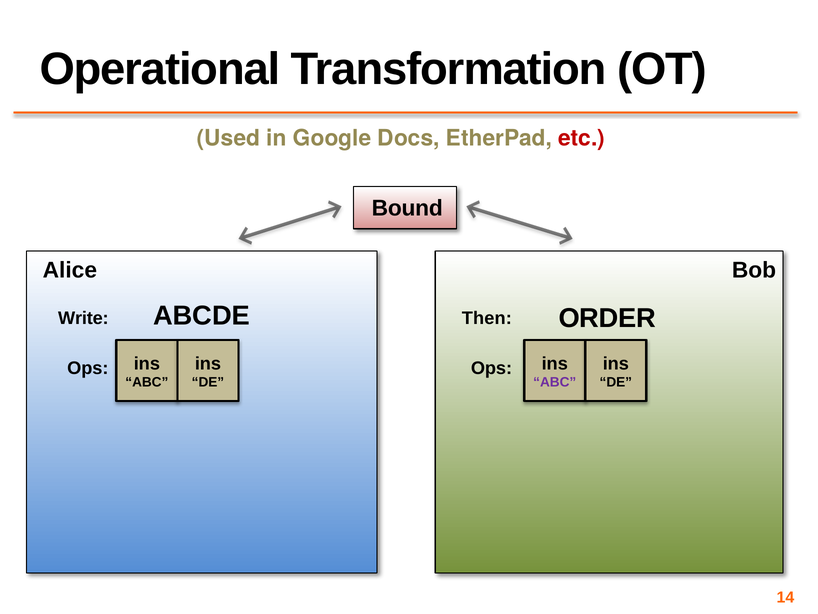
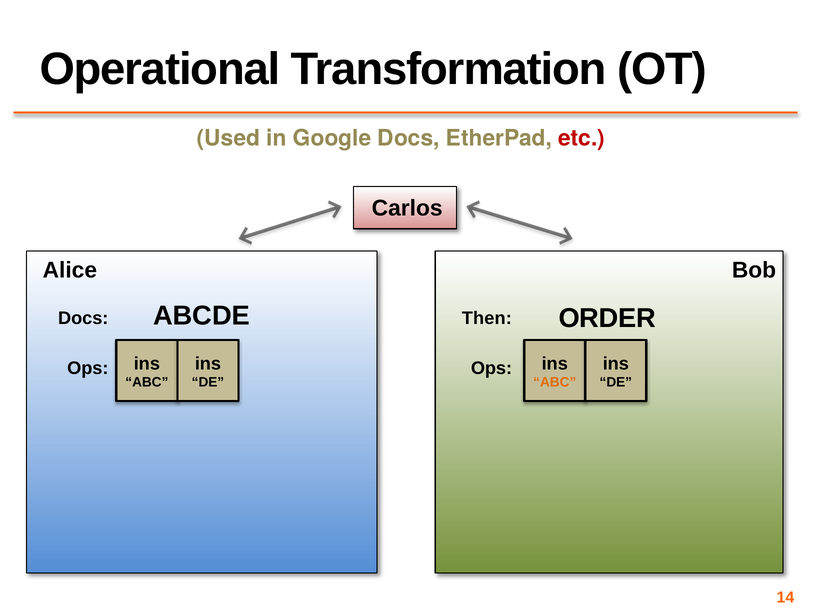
Bound: Bound -> Carlos
Write at (83, 318): Write -> Docs
ABC at (555, 382) colour: purple -> orange
